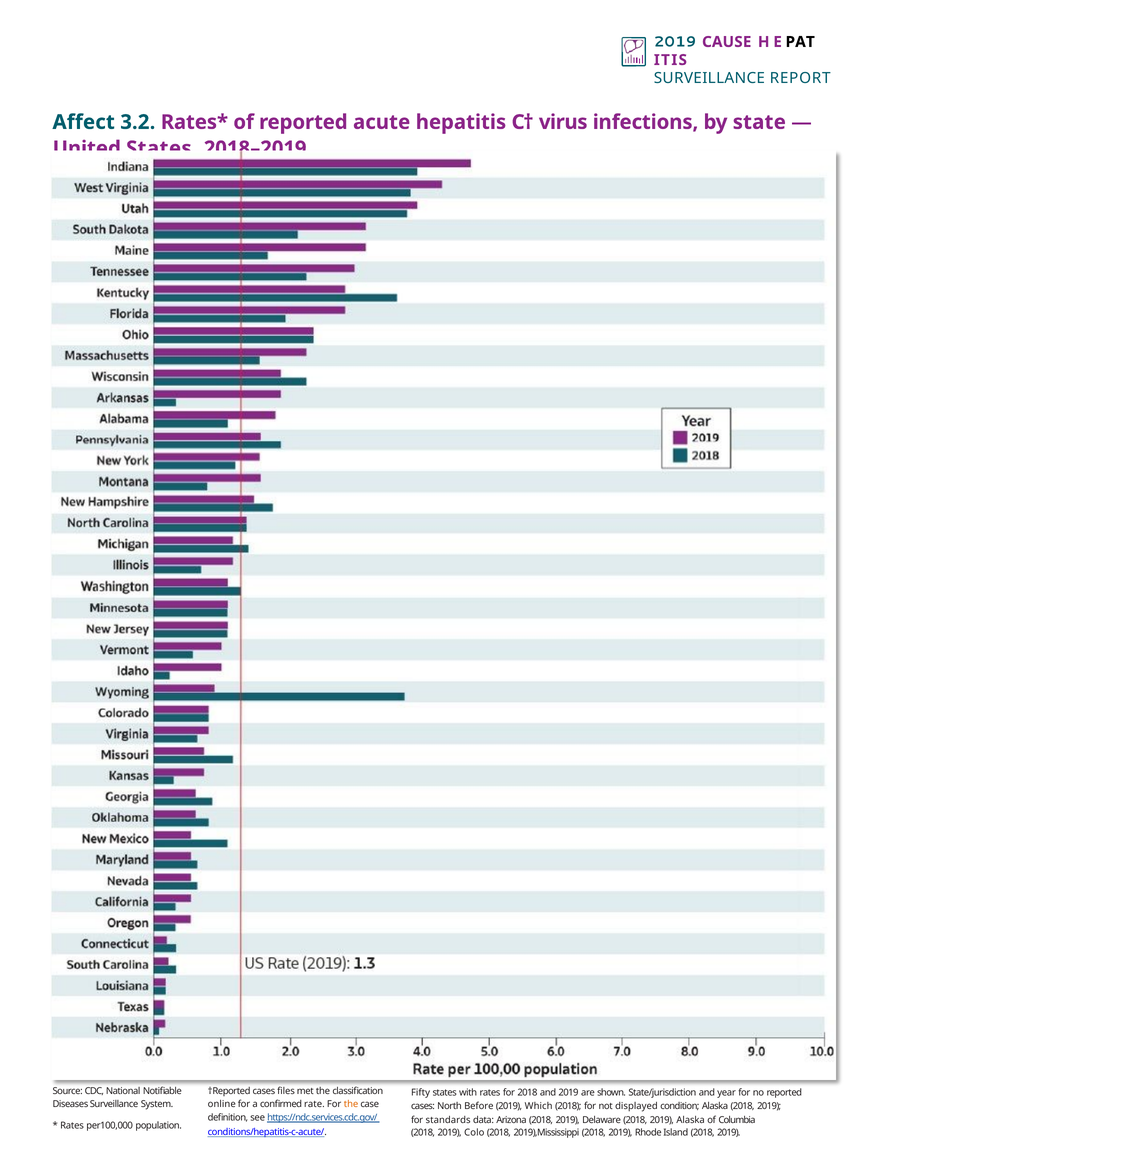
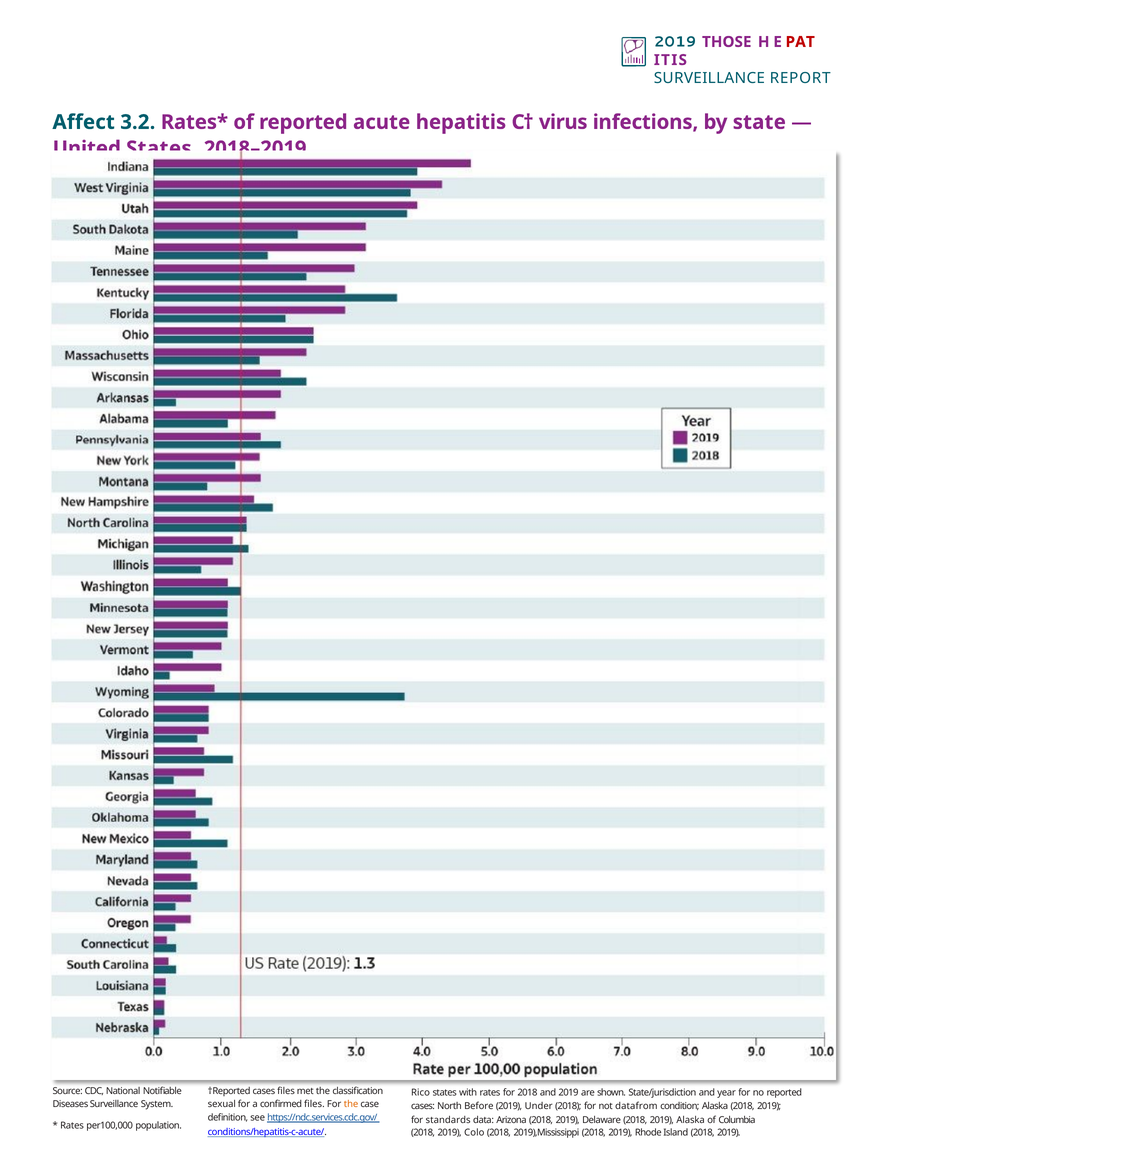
CAUSE: CAUSE -> THOSE
PAT colour: black -> red
Fifty: Fifty -> Rico
online: online -> sexual
confirmed rate: rate -> files
Which: Which -> Under
displayed: displayed -> datafrom
